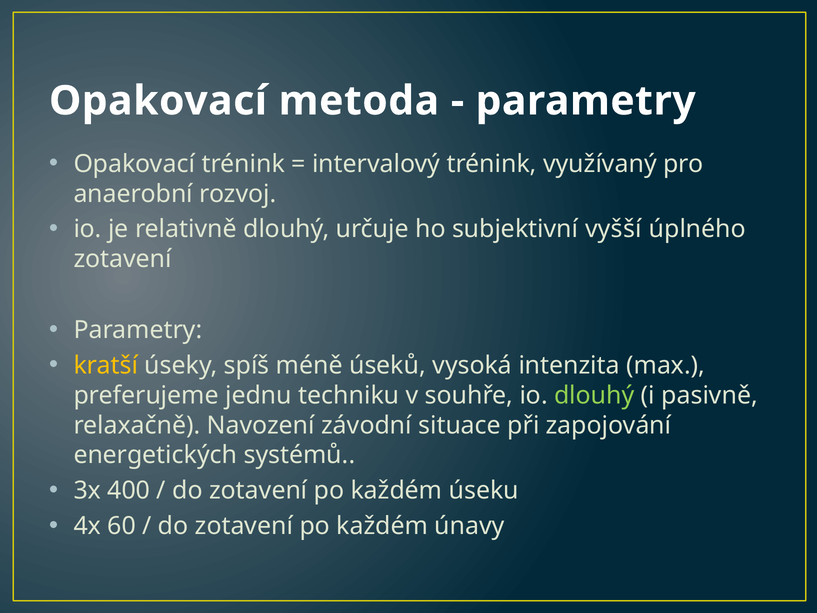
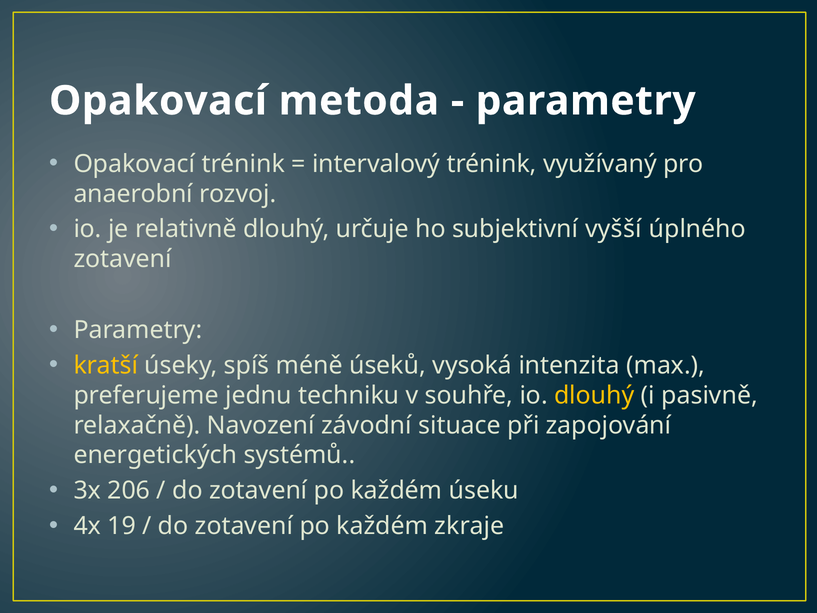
dlouhý at (594, 395) colour: light green -> yellow
400: 400 -> 206
60: 60 -> 19
únavy: únavy -> zkraje
